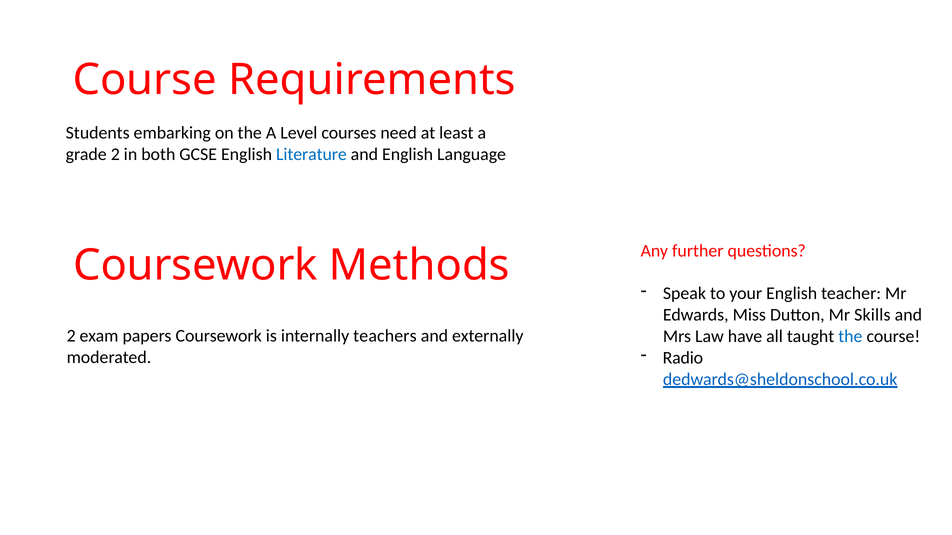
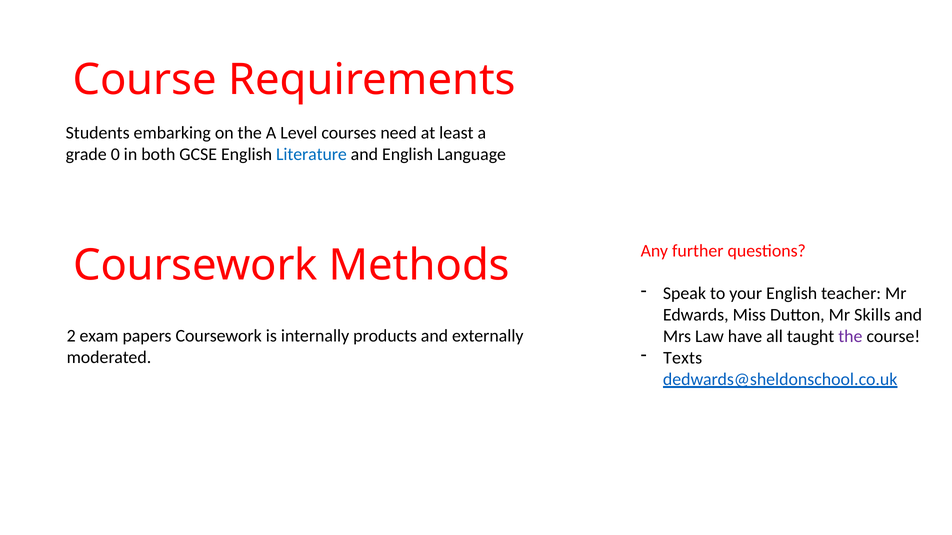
grade 2: 2 -> 0
teachers: teachers -> products
the at (850, 337) colour: blue -> purple
Radio: Radio -> Texts
